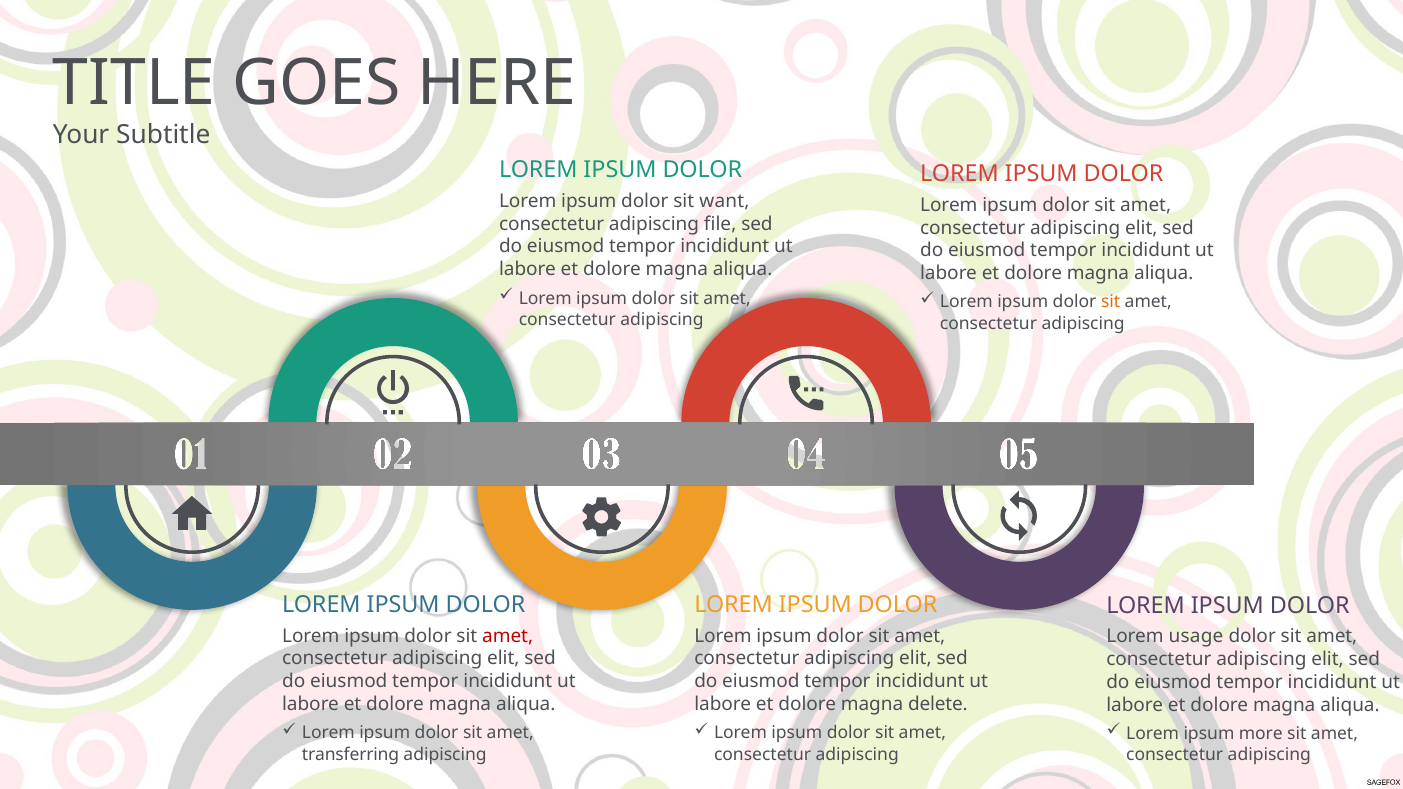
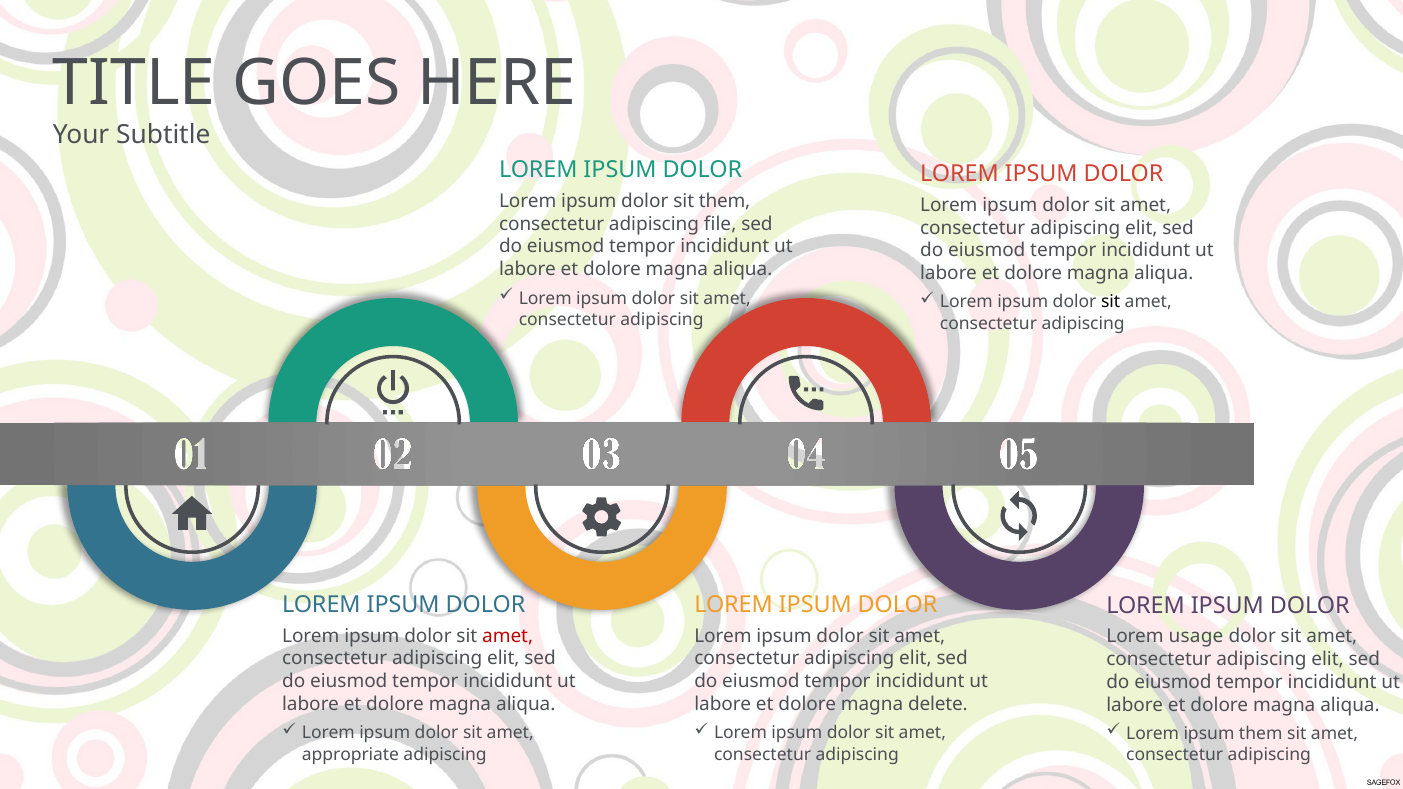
sit want: want -> them
sit at (1111, 302) colour: orange -> black
ipsum more: more -> them
transferring: transferring -> appropriate
